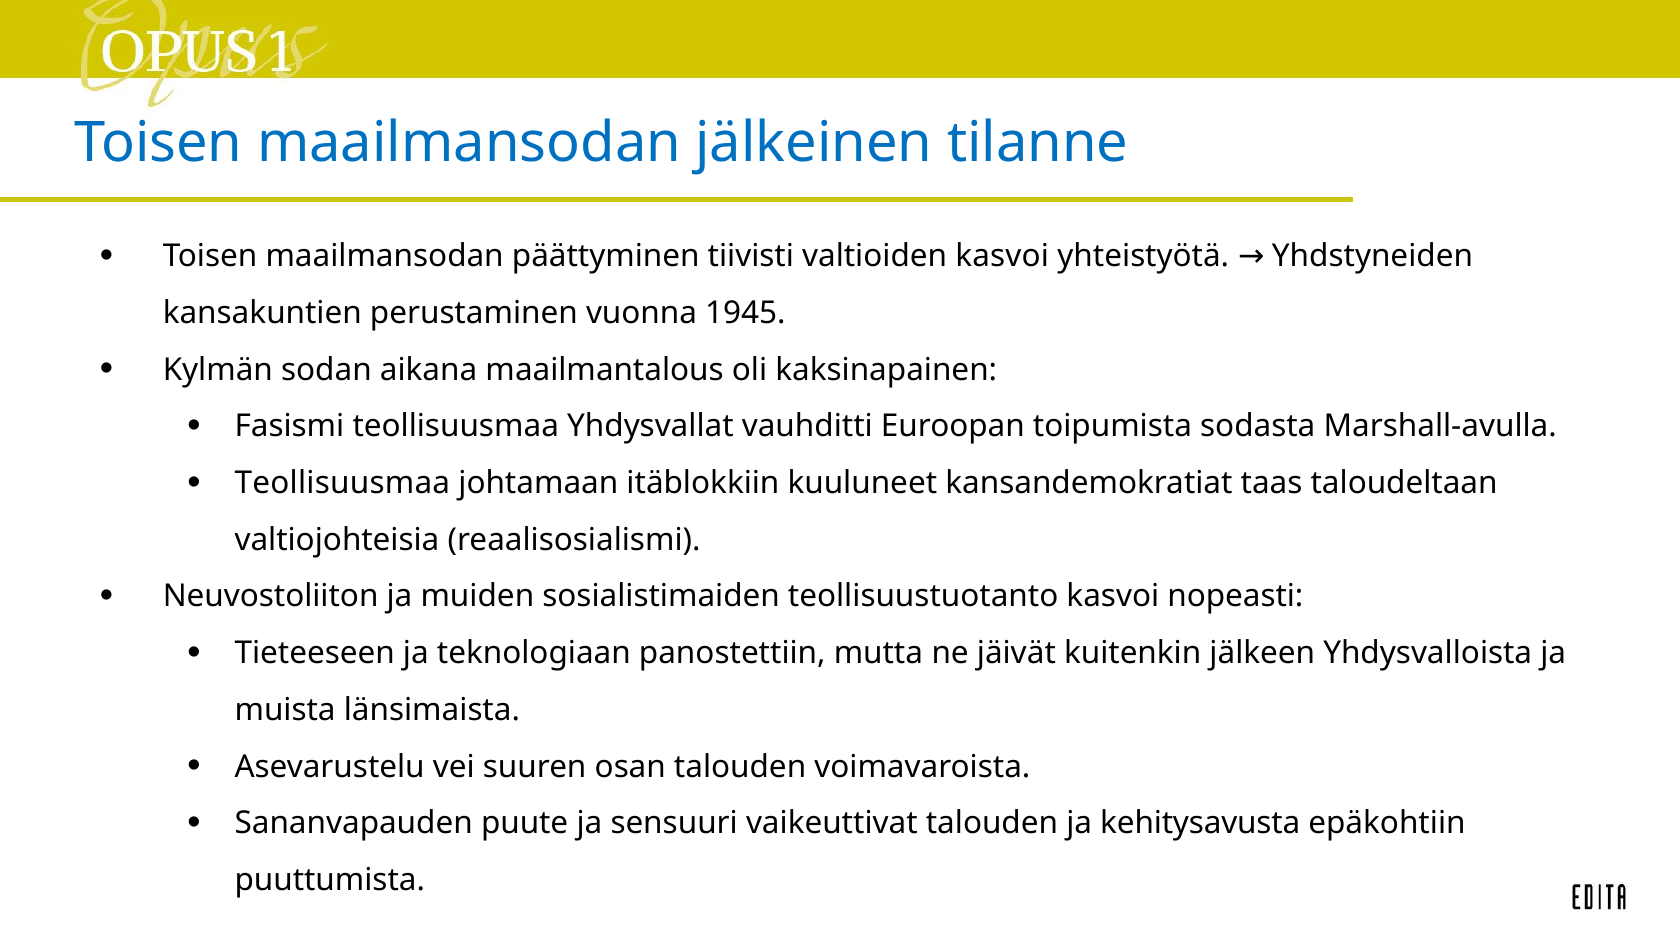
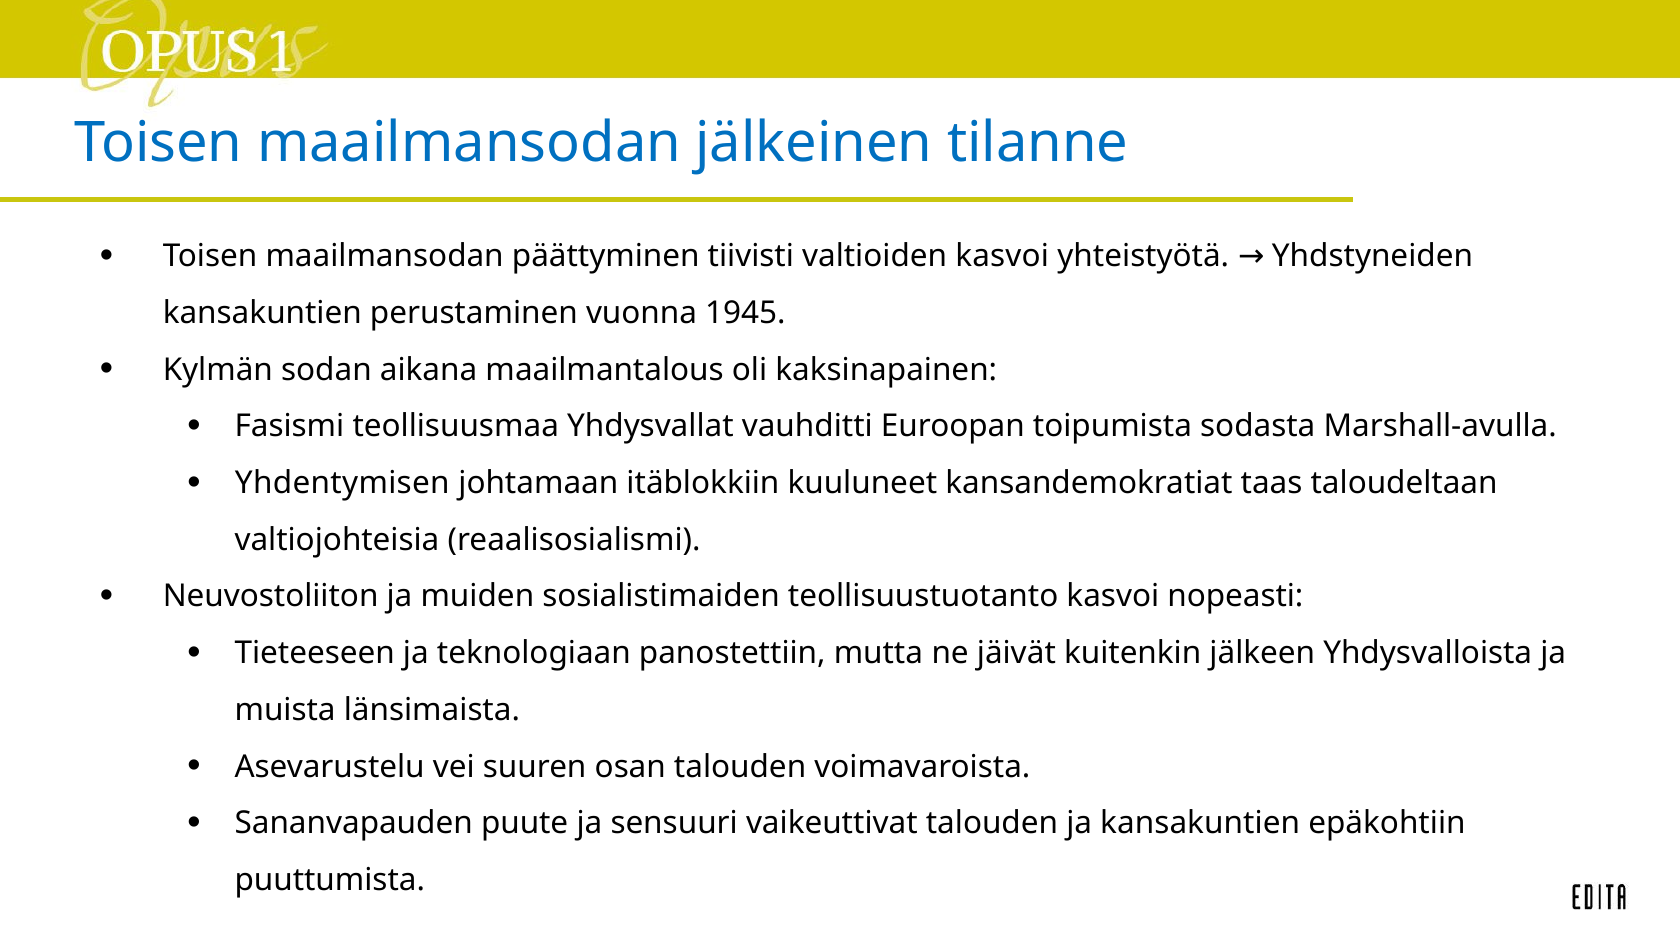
Teollisuusmaa at (342, 483): Teollisuusmaa -> Yhdentymisen
ja kehitysavusta: kehitysavusta -> kansakuntien
